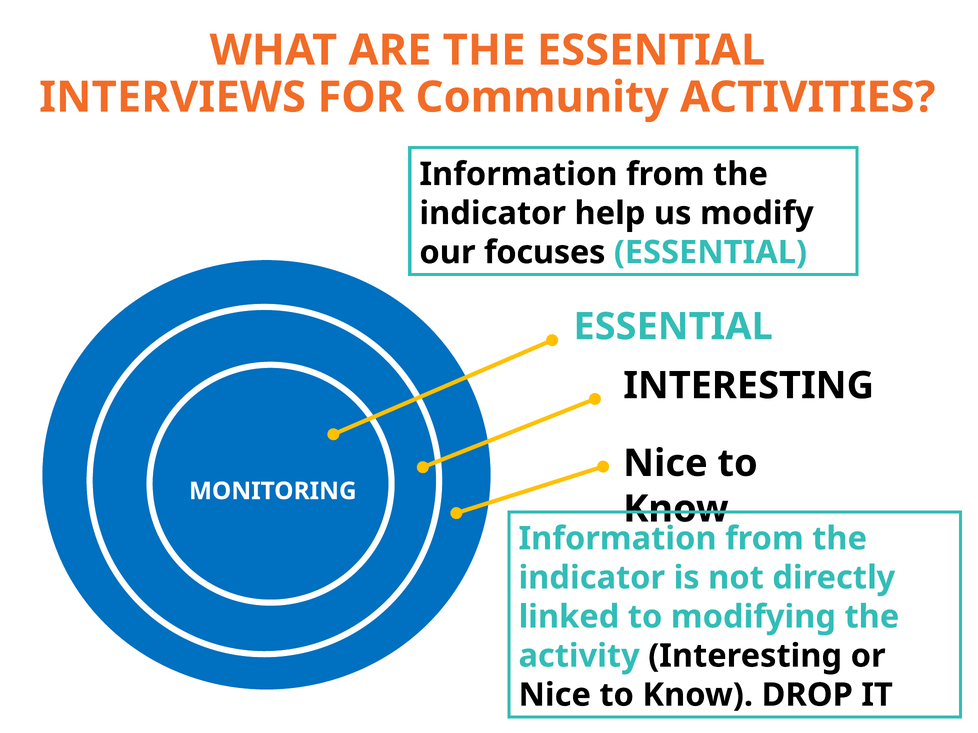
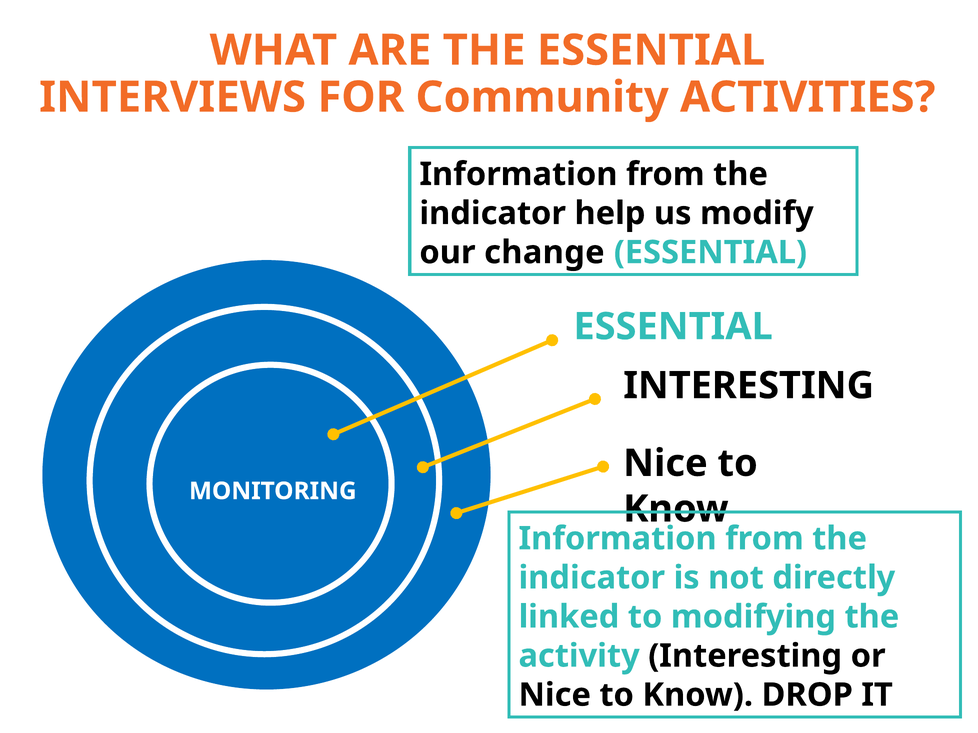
focuses: focuses -> change
